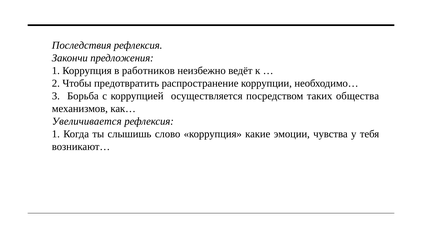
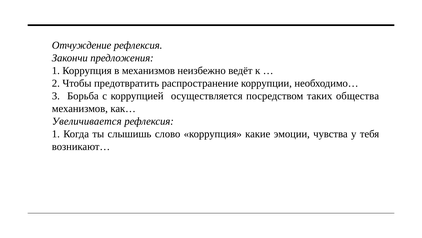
Последствия: Последствия -> Отчуждение
в работников: работников -> механизмов
